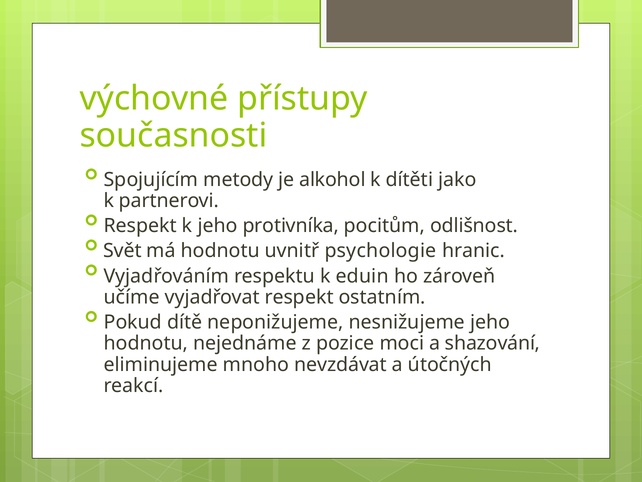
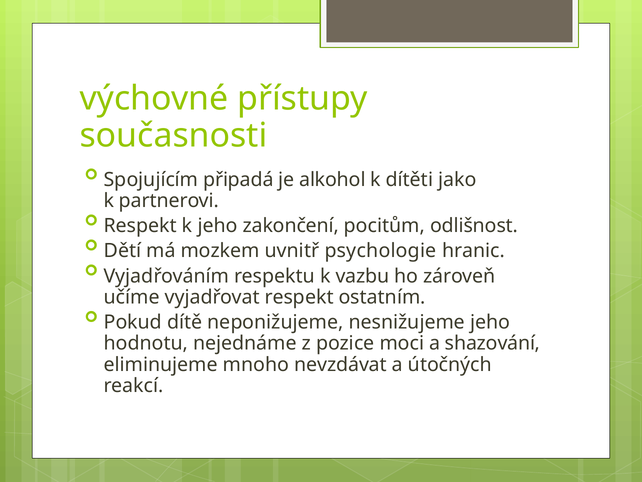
metody: metody -> připadá
protivníka: protivníka -> zakončení
Svět: Svět -> Dětí
má hodnotu: hodnotu -> mozkem
eduin: eduin -> vazbu
